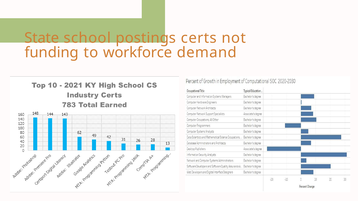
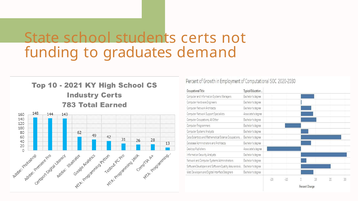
postings: postings -> students
workforce: workforce -> graduates
